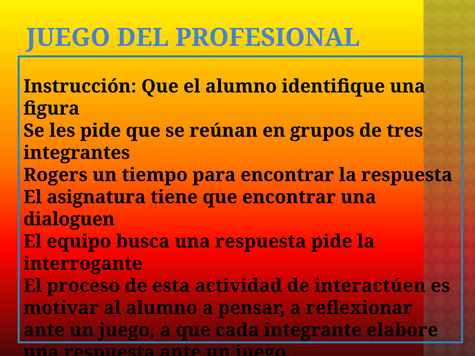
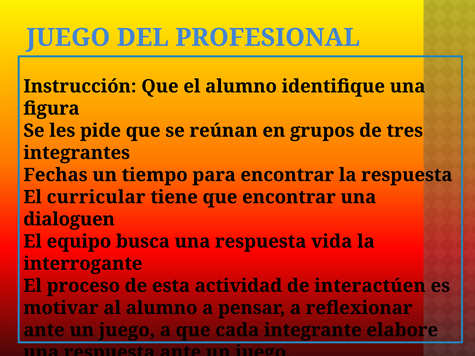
Rogers: Rogers -> Fechas
asignatura: asignatura -> curricular
respuesta pide: pide -> vida
